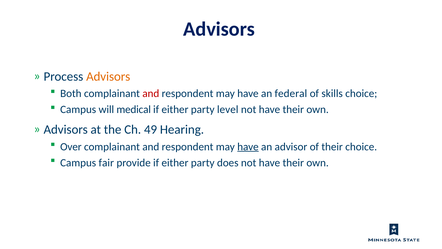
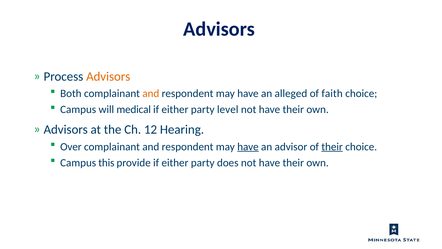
and at (151, 93) colour: red -> orange
federal: federal -> alleged
skills: skills -> faith
49: 49 -> 12
their at (332, 146) underline: none -> present
fair: fair -> this
